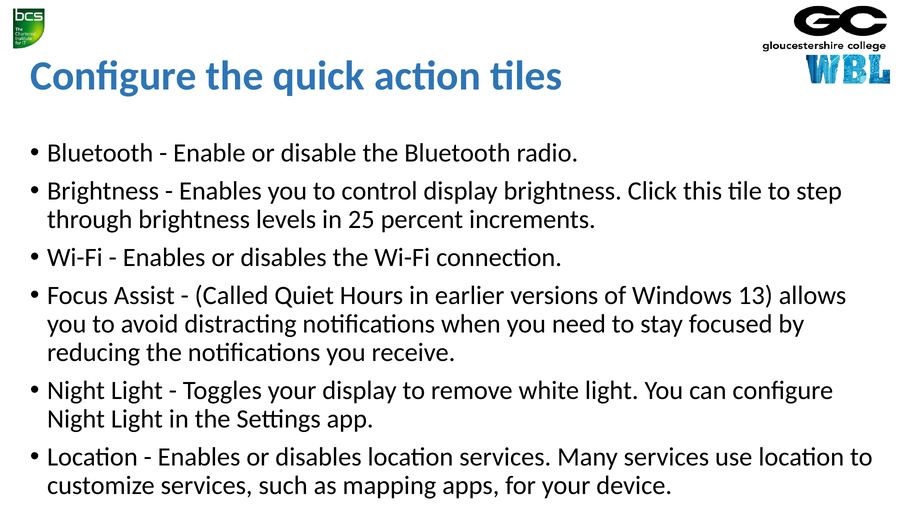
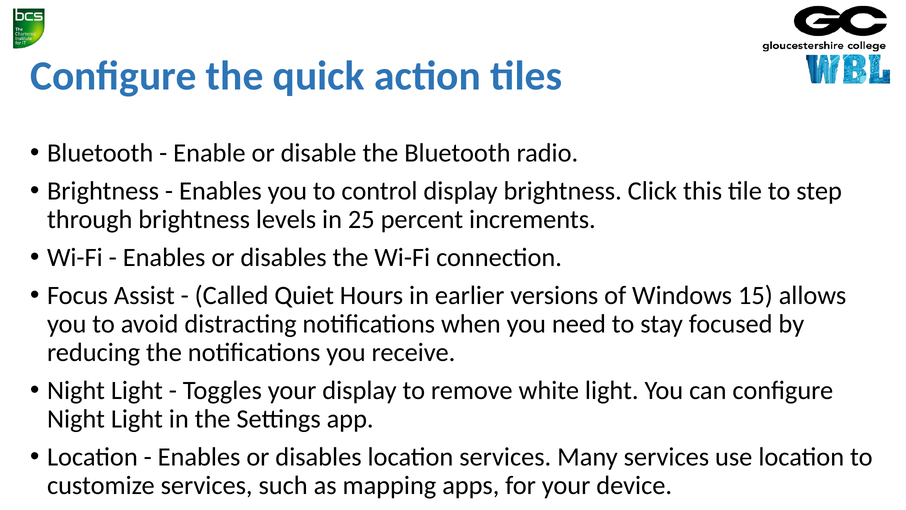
13: 13 -> 15
